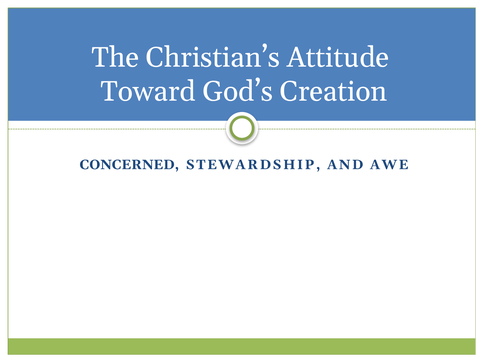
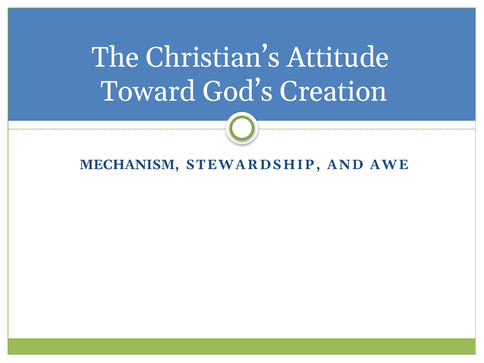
CONCERNED: CONCERNED -> MECHANISM
